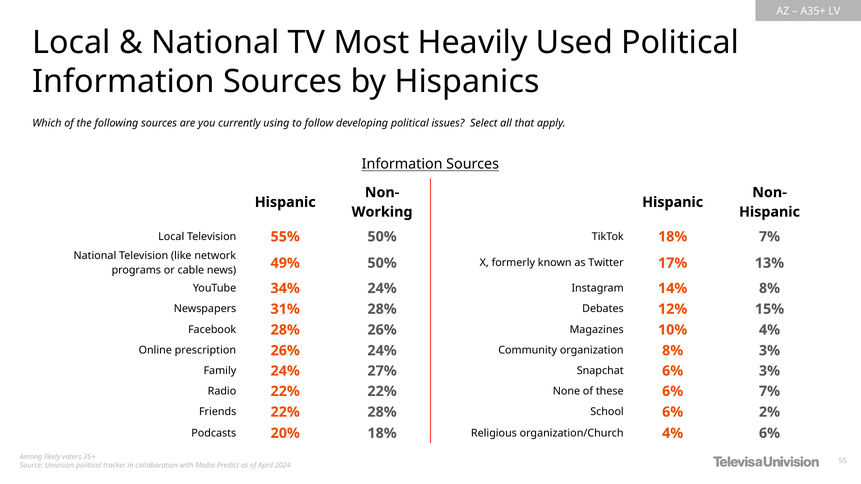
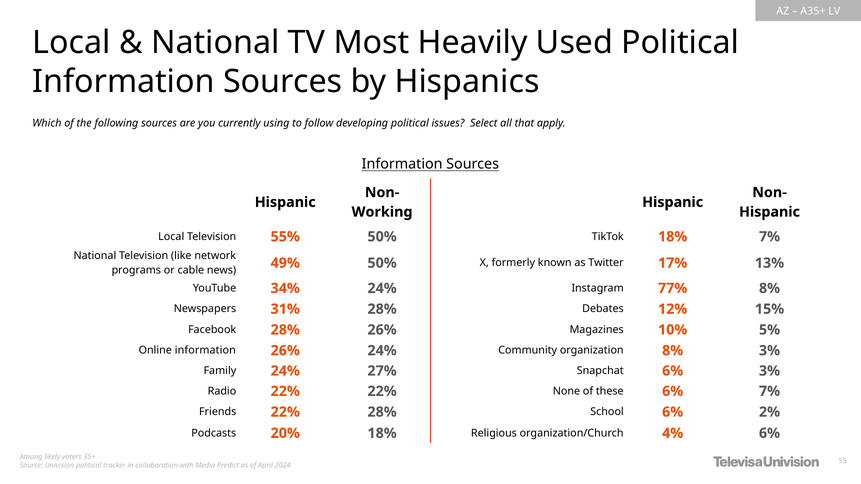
14%: 14% -> 77%
10% 4%: 4% -> 5%
Online prescription: prescription -> information
